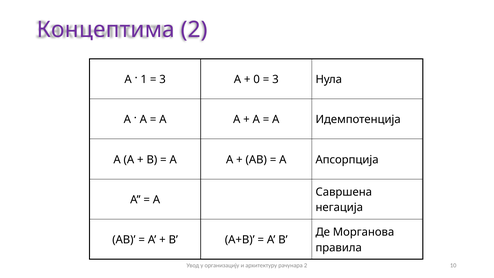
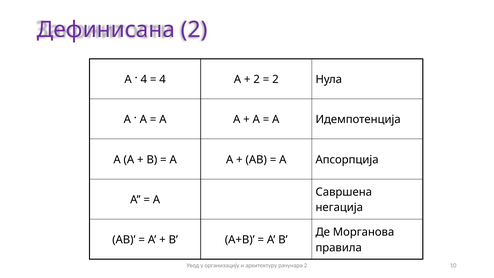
Концептима: Концептима -> Дефинисана
1 at (144, 79): 1 -> 4
3 at (163, 79): 3 -> 4
0 at (257, 79): 0 -> 2
3 at (275, 79): 3 -> 2
